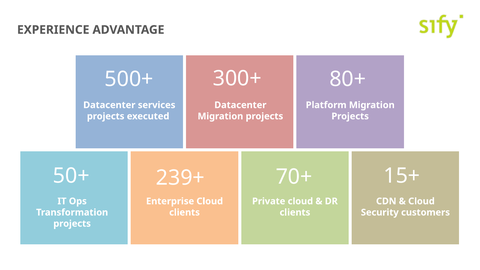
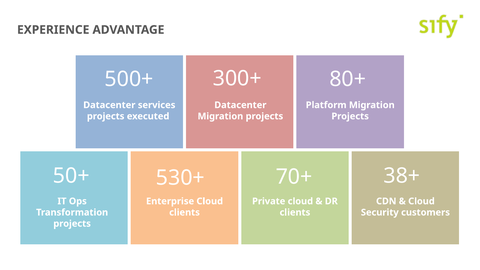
15+: 15+ -> 38+
239+: 239+ -> 530+
